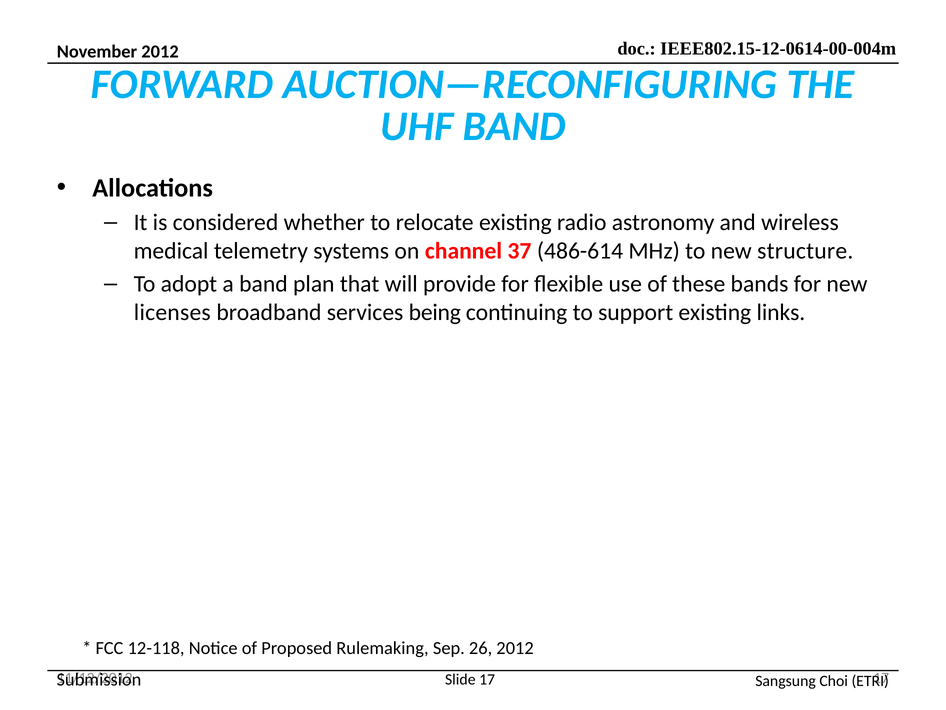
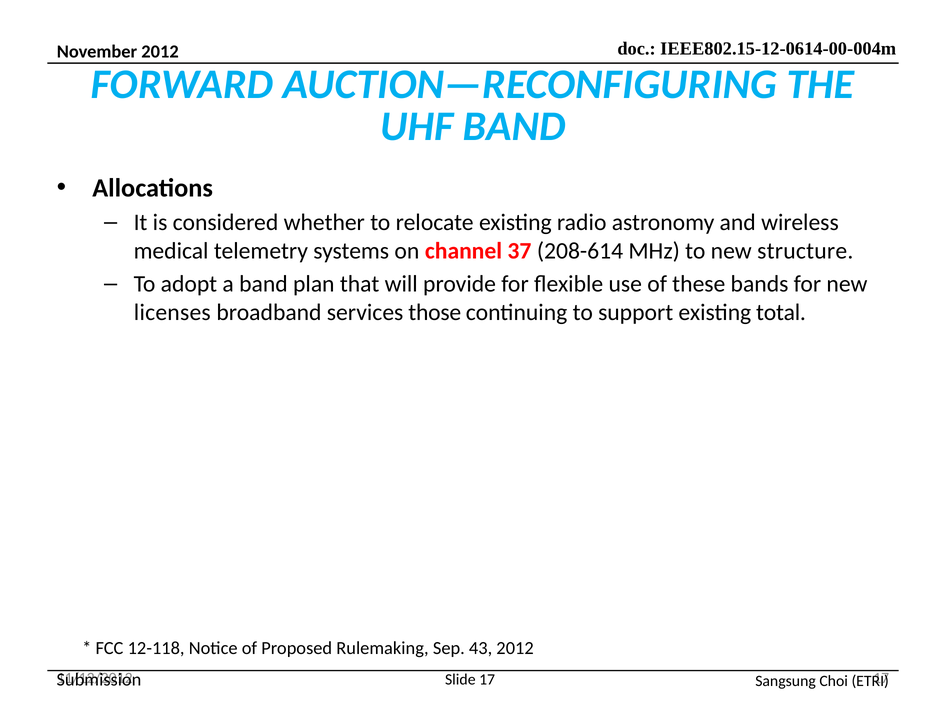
486-614: 486-614 -> 208-614
being: being -> those
links: links -> total
26: 26 -> 43
